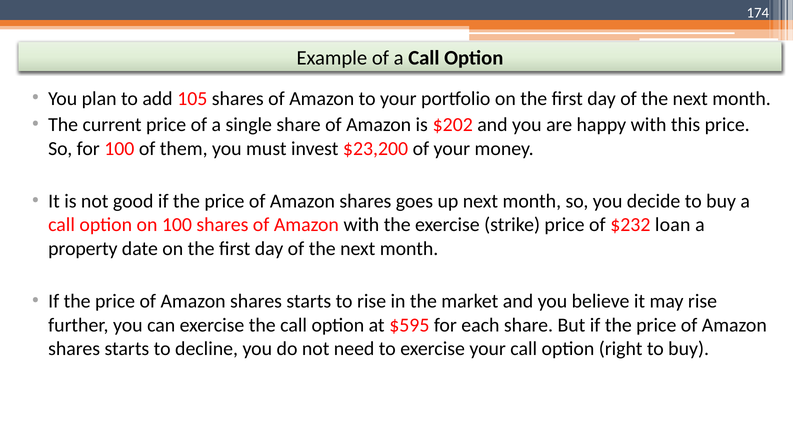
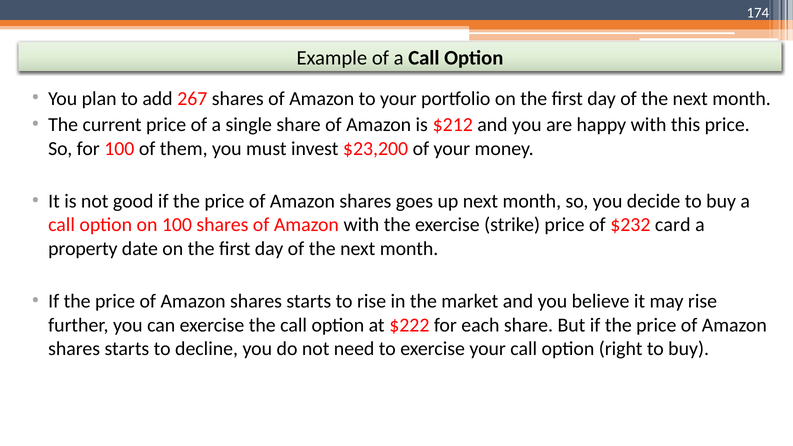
105: 105 -> 267
$202: $202 -> $212
loan: loan -> card
$595: $595 -> $222
